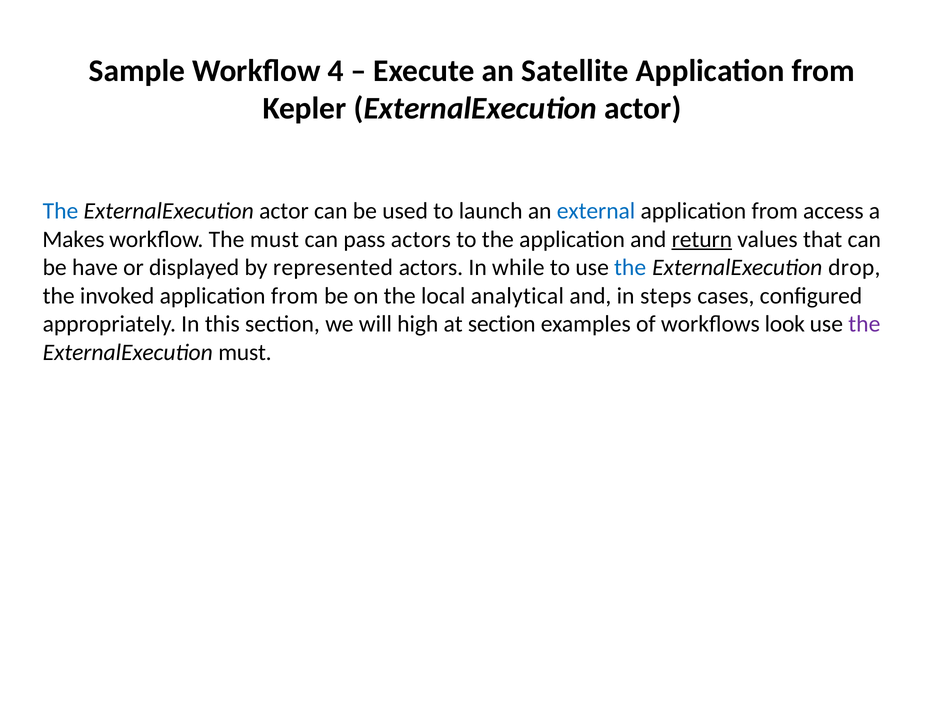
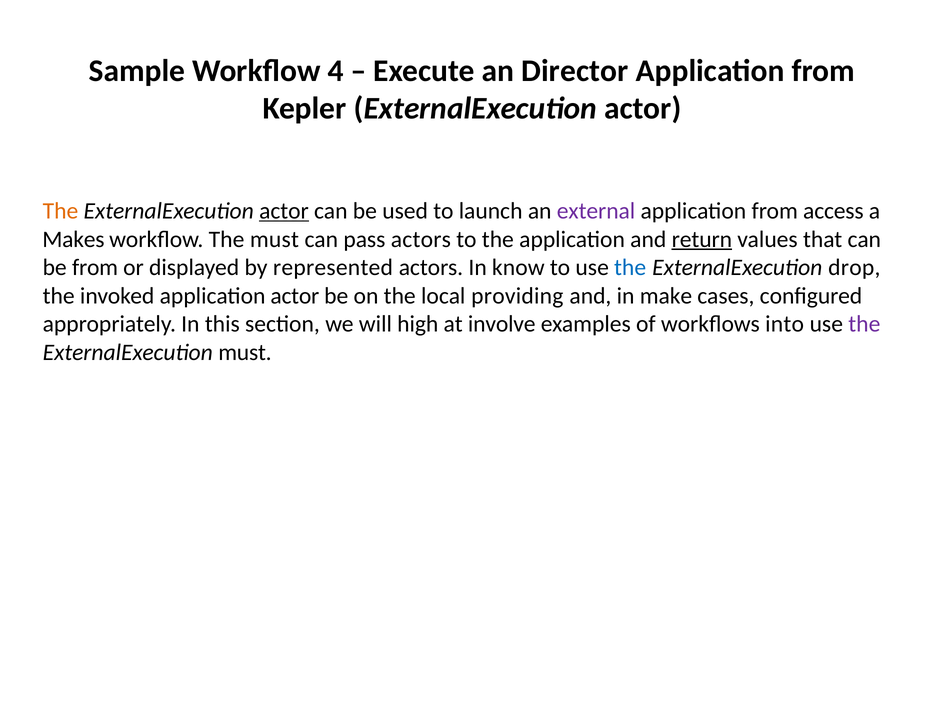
Satellite: Satellite -> Director
The at (60, 211) colour: blue -> orange
actor at (284, 211) underline: none -> present
external colour: blue -> purple
be have: have -> from
while: while -> know
invoked application from: from -> actor
analytical: analytical -> providing
steps: steps -> make
at section: section -> involve
look: look -> into
